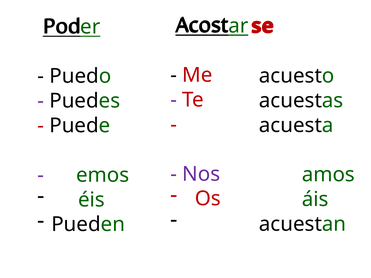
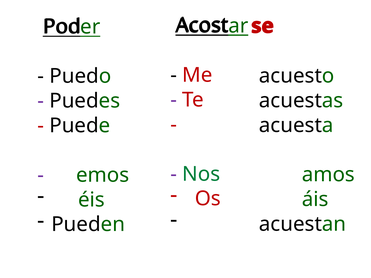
Nos colour: purple -> green
